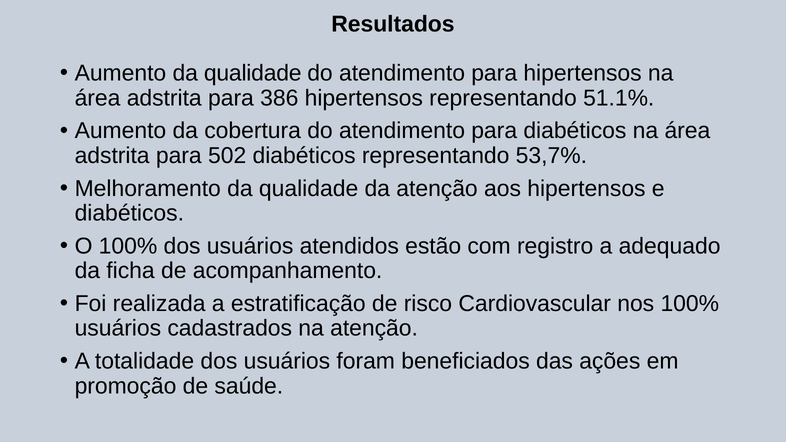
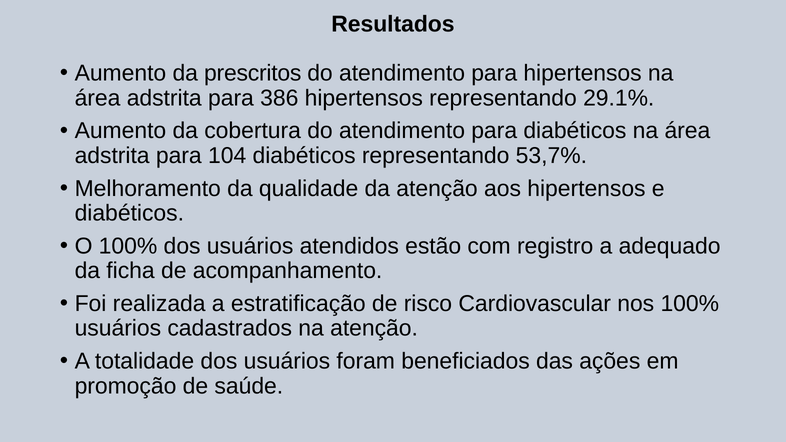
Aumento da qualidade: qualidade -> prescritos
51.1%: 51.1% -> 29.1%
502: 502 -> 104
